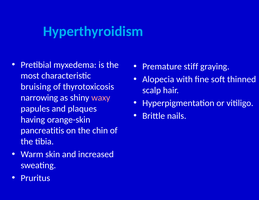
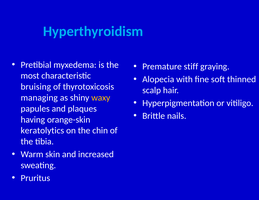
narrowing: narrowing -> managing
waxy colour: pink -> yellow
pancreatitis: pancreatitis -> keratolytics
